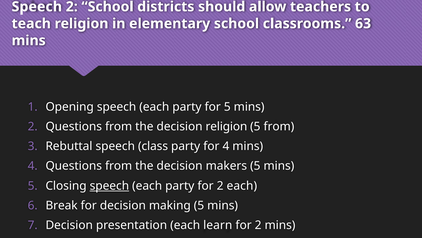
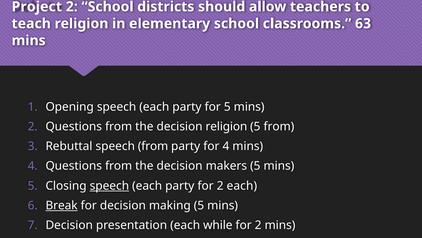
Speech at (37, 7): Speech -> Project
speech class: class -> from
Break underline: none -> present
learn: learn -> while
